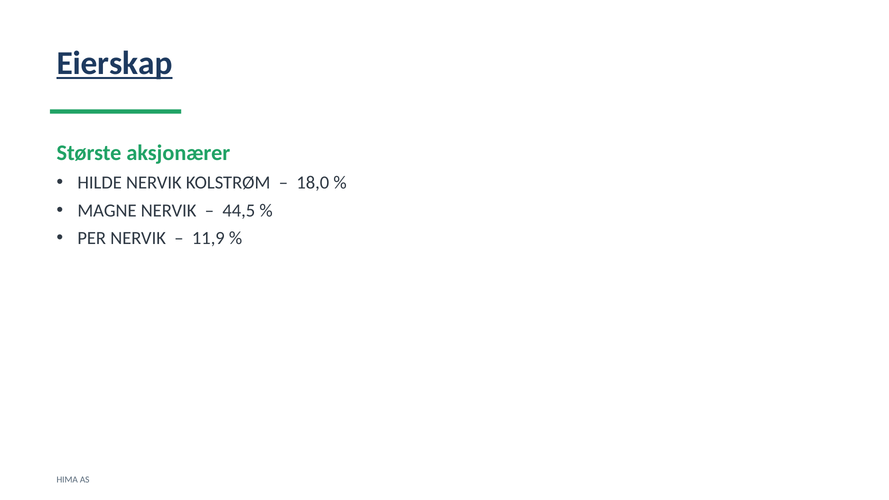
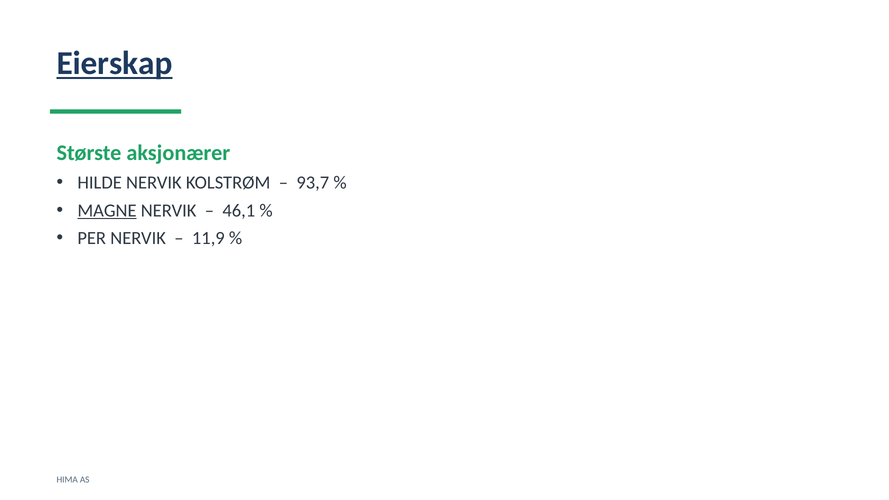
18,0: 18,0 -> 93,7
MAGNE underline: none -> present
44,5: 44,5 -> 46,1
